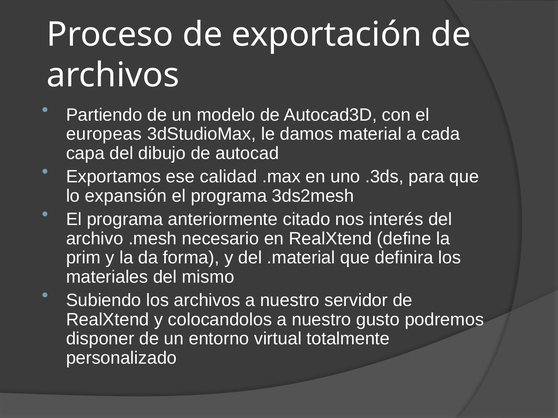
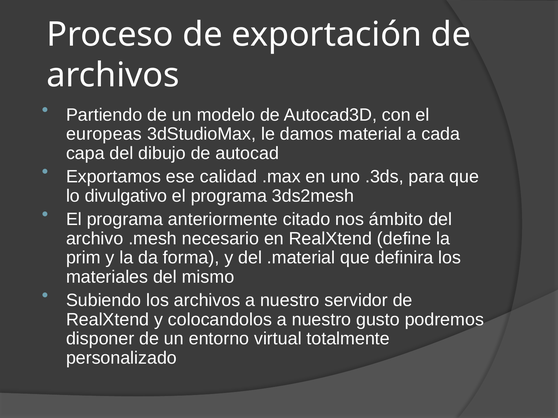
expansión: expansión -> divulgativo
interés: interés -> ámbito
